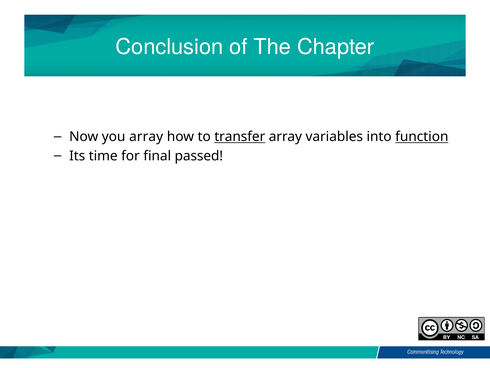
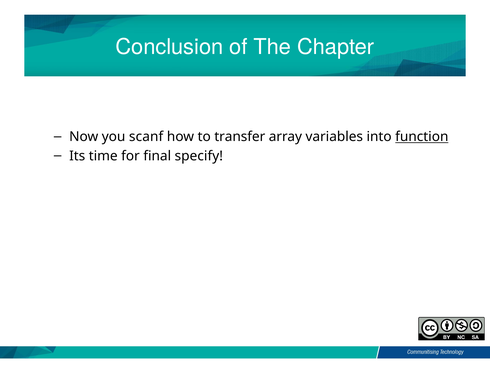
you array: array -> scanf
transfer underline: present -> none
passed: passed -> specify
